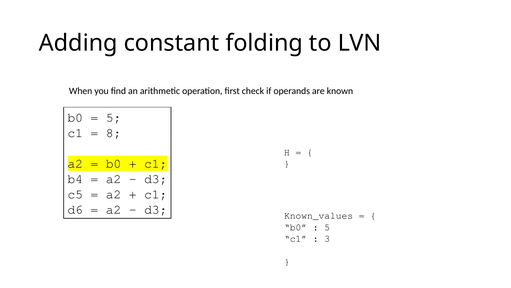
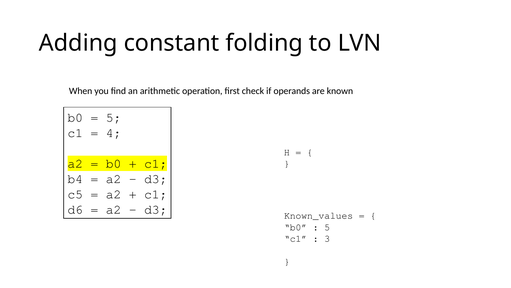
8: 8 -> 4
